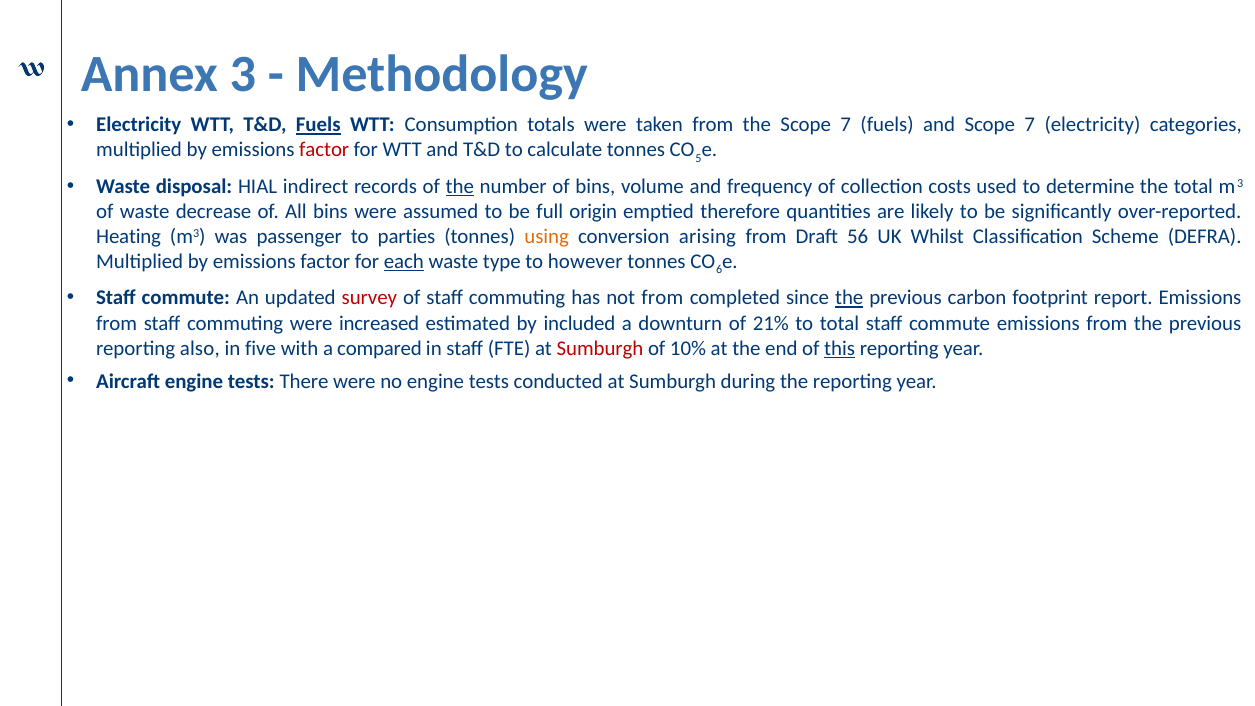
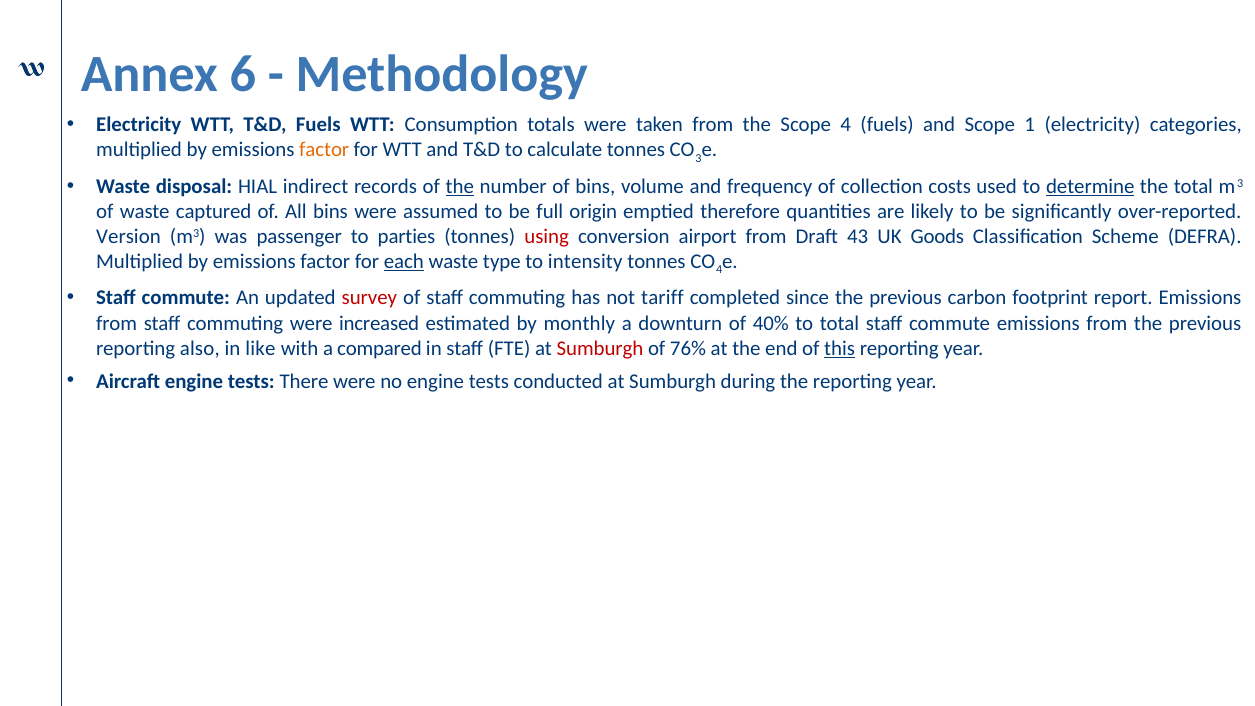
3: 3 -> 6
Fuels at (318, 125) underline: present -> none
the Scope 7: 7 -> 4
and Scope 7: 7 -> 1
factor at (324, 150) colour: red -> orange
5: 5 -> 3
determine underline: none -> present
decrease: decrease -> captured
Heating: Heating -> Version
using colour: orange -> red
arising: arising -> airport
56: 56 -> 43
Whilst: Whilst -> Goods
however: however -> intensity
6 at (719, 270): 6 -> 4
not from: from -> tariff
the at (849, 298) underline: present -> none
included: included -> monthly
21%: 21% -> 40%
five: five -> like
10%: 10% -> 76%
